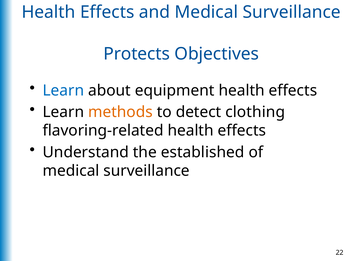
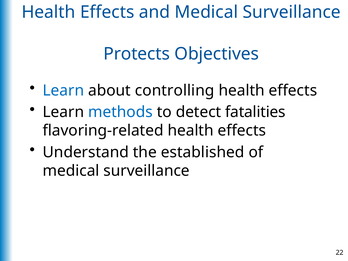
equipment: equipment -> controlling
methods colour: orange -> blue
clothing: clothing -> fatalities
